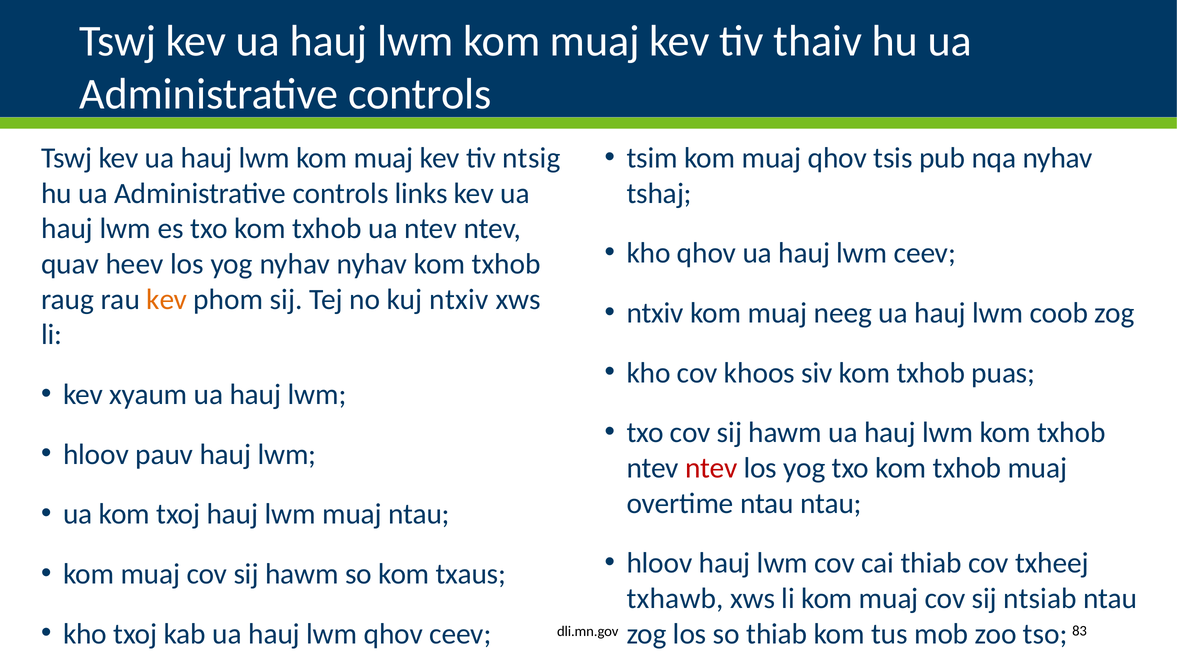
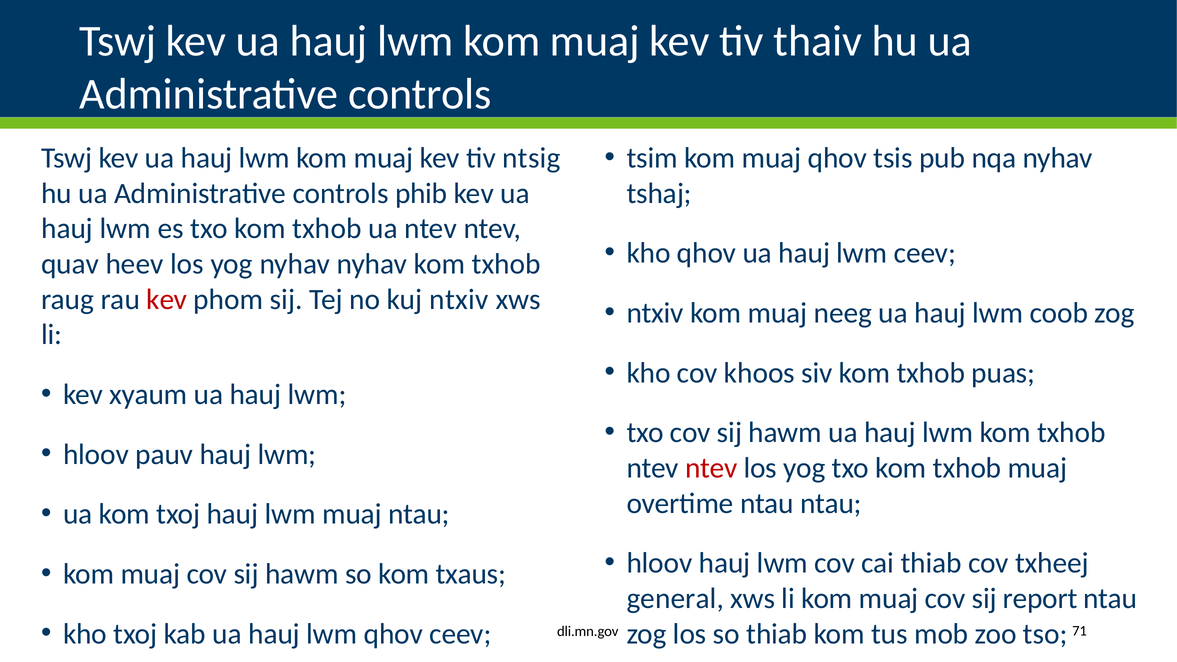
links: links -> phib
kev at (167, 299) colour: orange -> red
txhawb: txhawb -> general
ntsiab: ntsiab -> report
83: 83 -> 71
